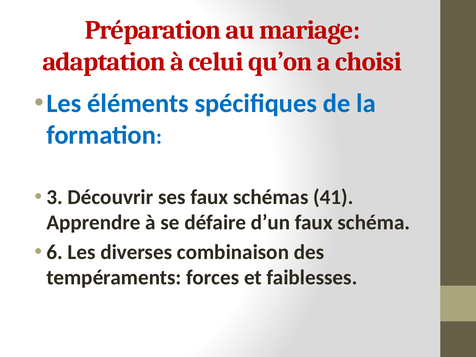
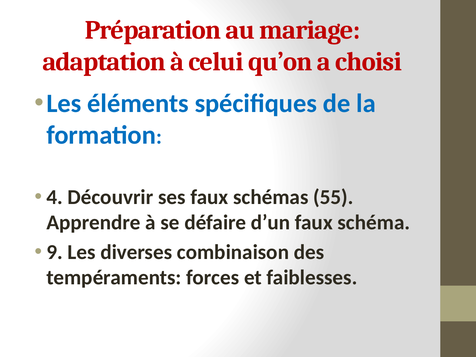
3: 3 -> 4
41: 41 -> 55
6: 6 -> 9
